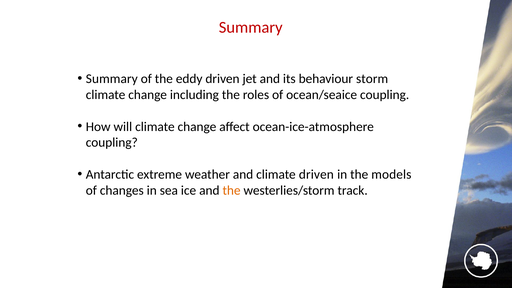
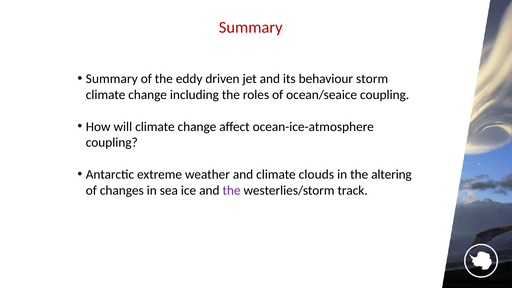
climate driven: driven -> clouds
models: models -> altering
the at (232, 190) colour: orange -> purple
